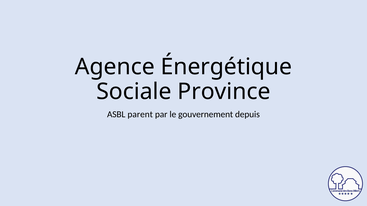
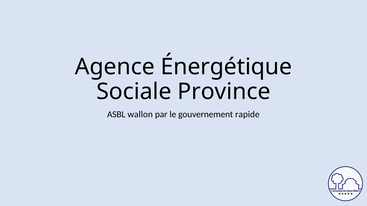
parent: parent -> wallon
depuis: depuis -> rapide
